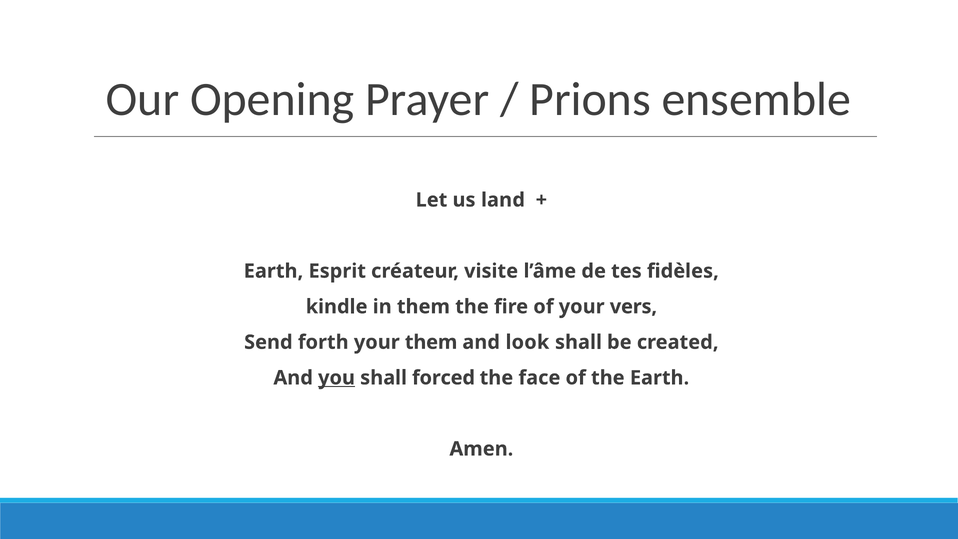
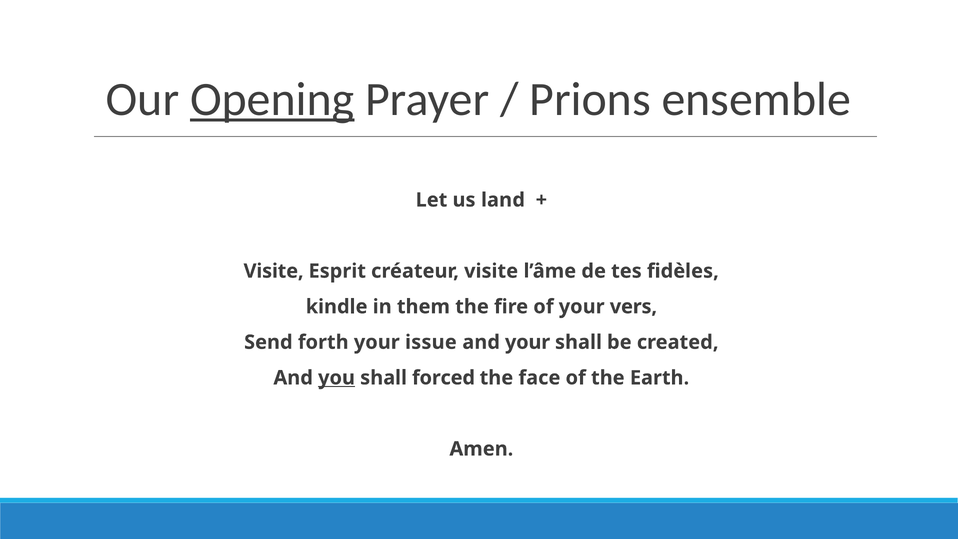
Opening underline: none -> present
Earth at (273, 271): Earth -> Visite
your them: them -> issue
and look: look -> your
